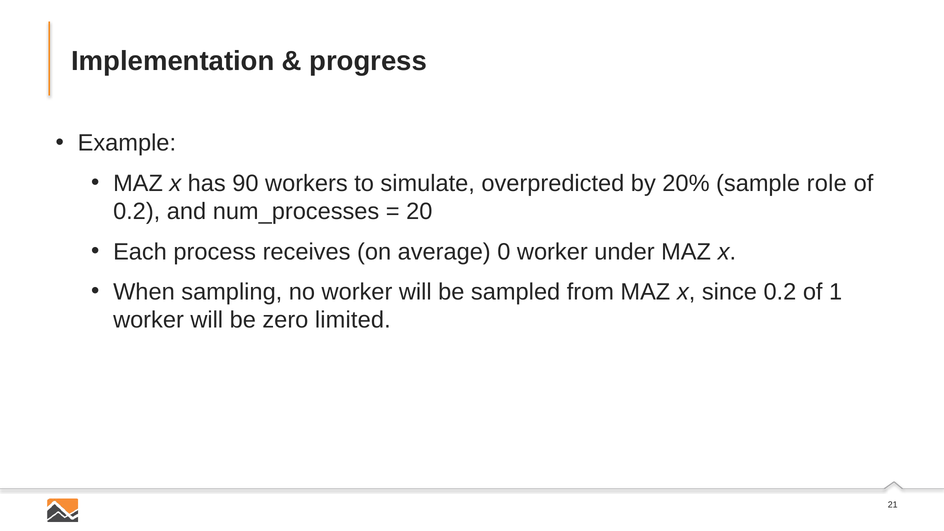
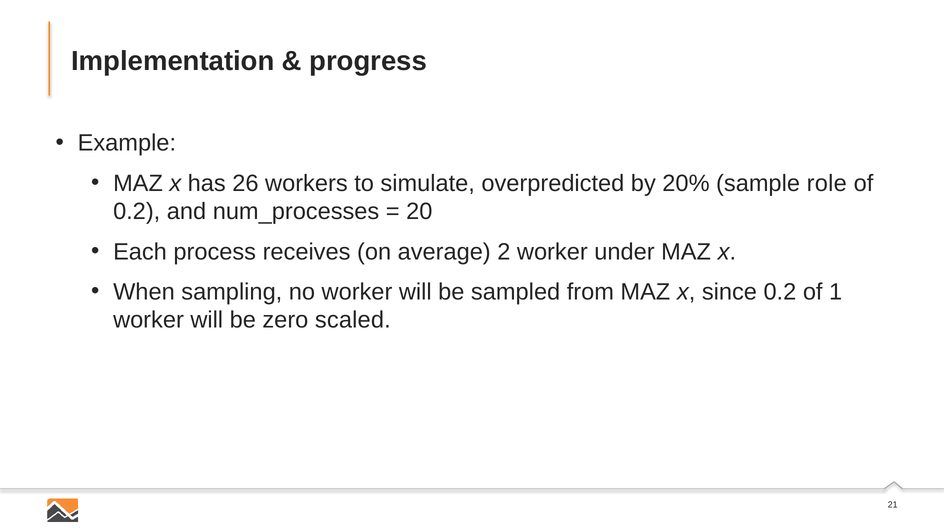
90: 90 -> 26
0: 0 -> 2
limited: limited -> scaled
